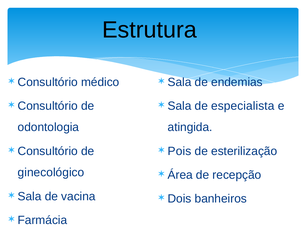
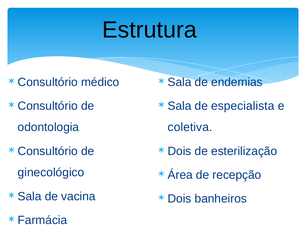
atingida: atingida -> coletiva
Pois at (179, 151): Pois -> Dois
